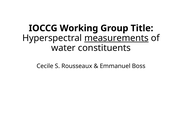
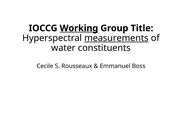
Working underline: none -> present
